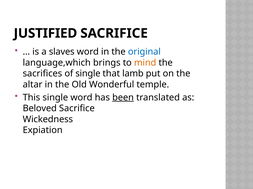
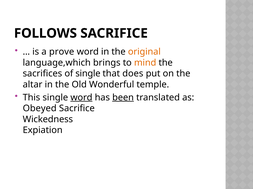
JUSTIFIED: JUSTIFIED -> FOLLOWS
slaves: slaves -> prove
original colour: blue -> orange
lamb: lamb -> does
word at (81, 98) underline: none -> present
Beloved: Beloved -> Obeyed
